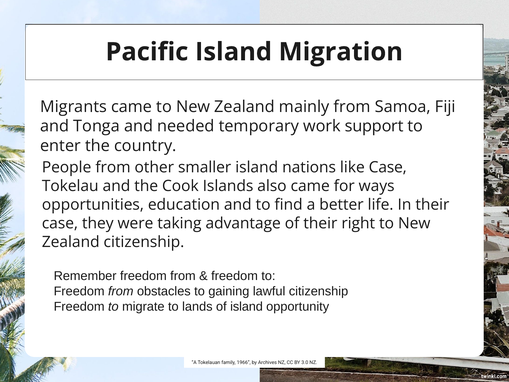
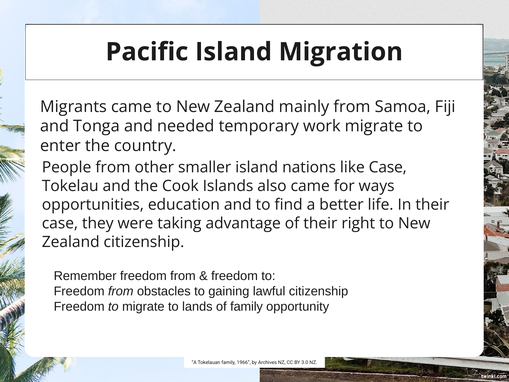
work support: support -> migrate
of island: island -> family
